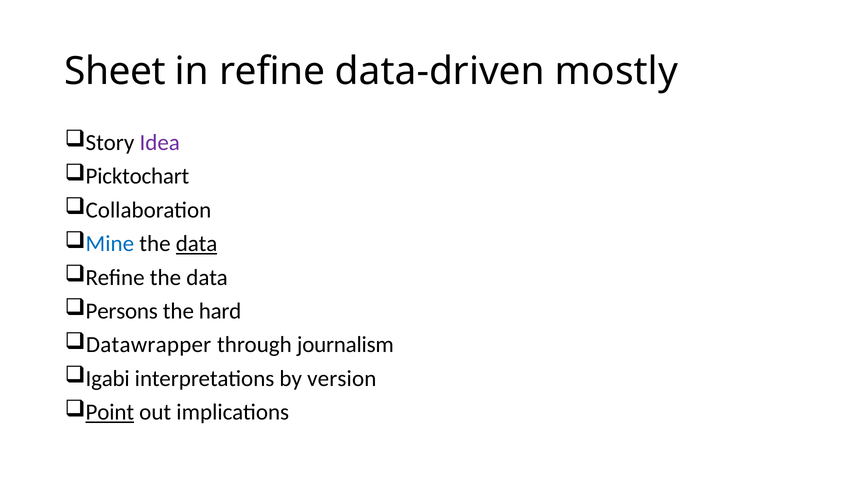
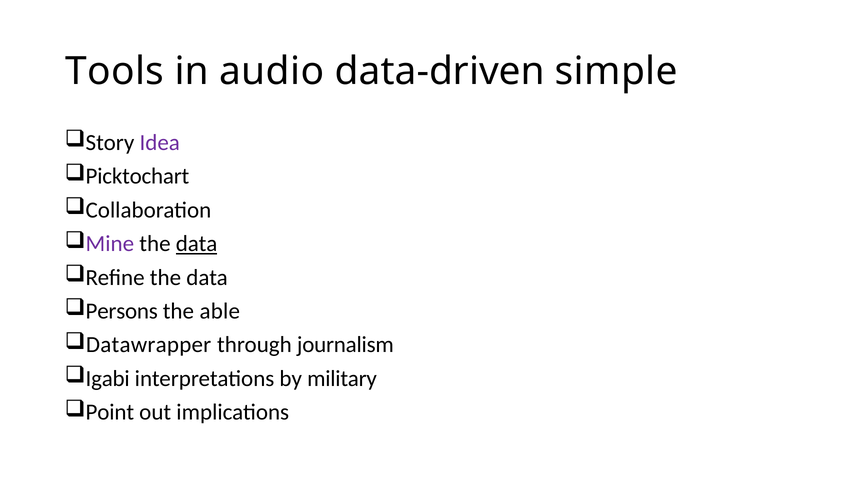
Sheet: Sheet -> Tools
in refine: refine -> audio
mostly: mostly -> simple
Mine colour: blue -> purple
hard: hard -> able
version: version -> military
Point underline: present -> none
